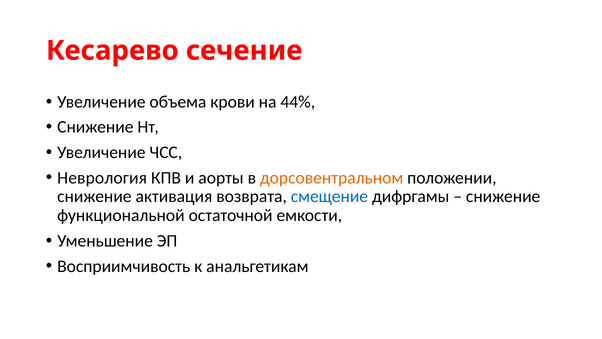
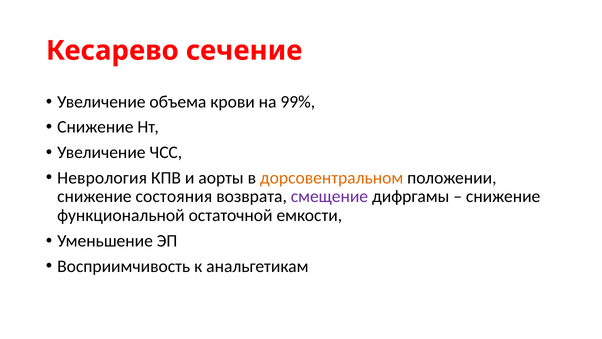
44%: 44% -> 99%
активация: активация -> состояния
смещение colour: blue -> purple
